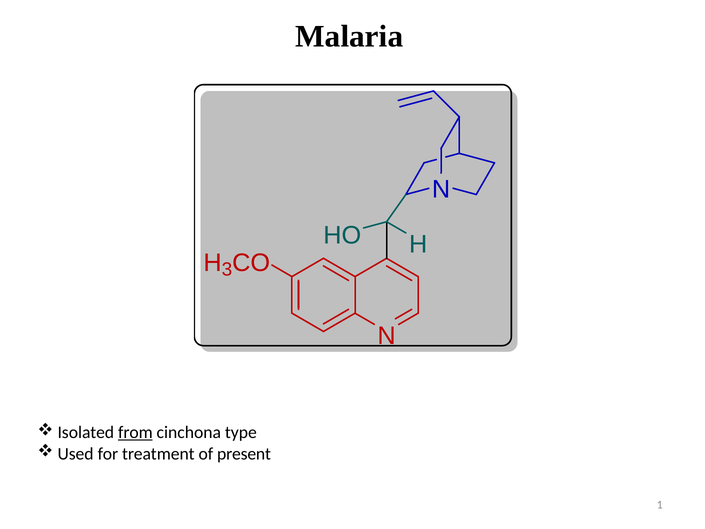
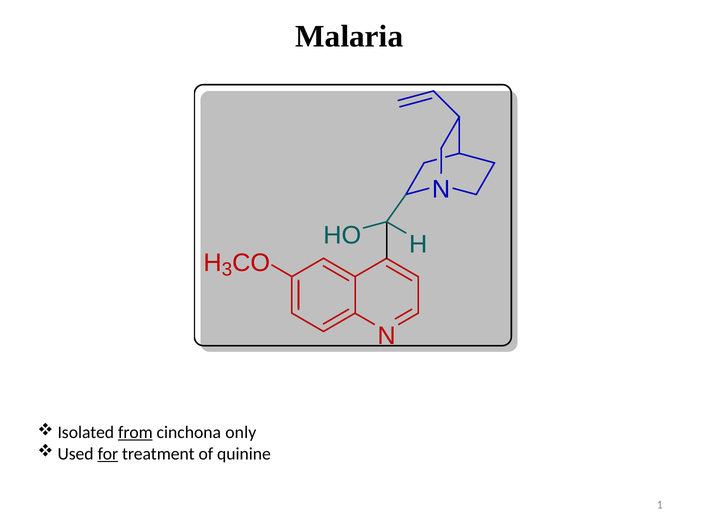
type: type -> only
for underline: none -> present
present: present -> quinine
